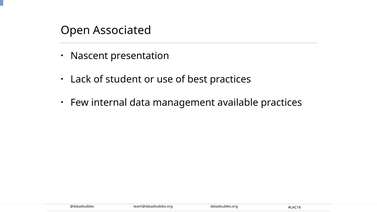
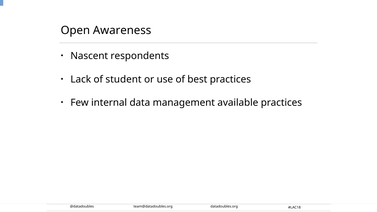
Associated: Associated -> Awareness
presentation: presentation -> respondents
